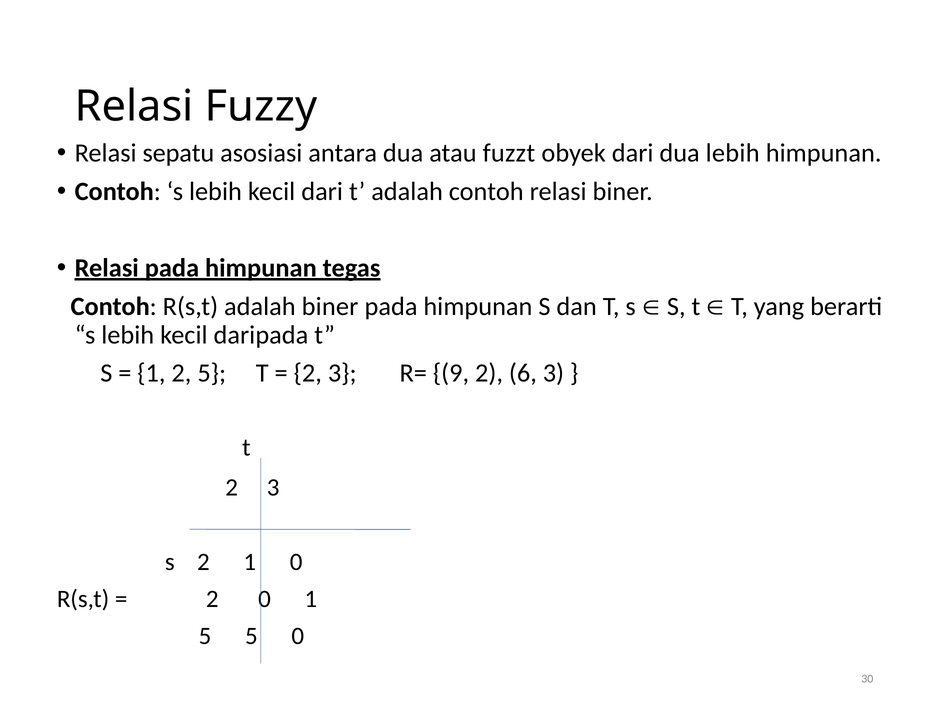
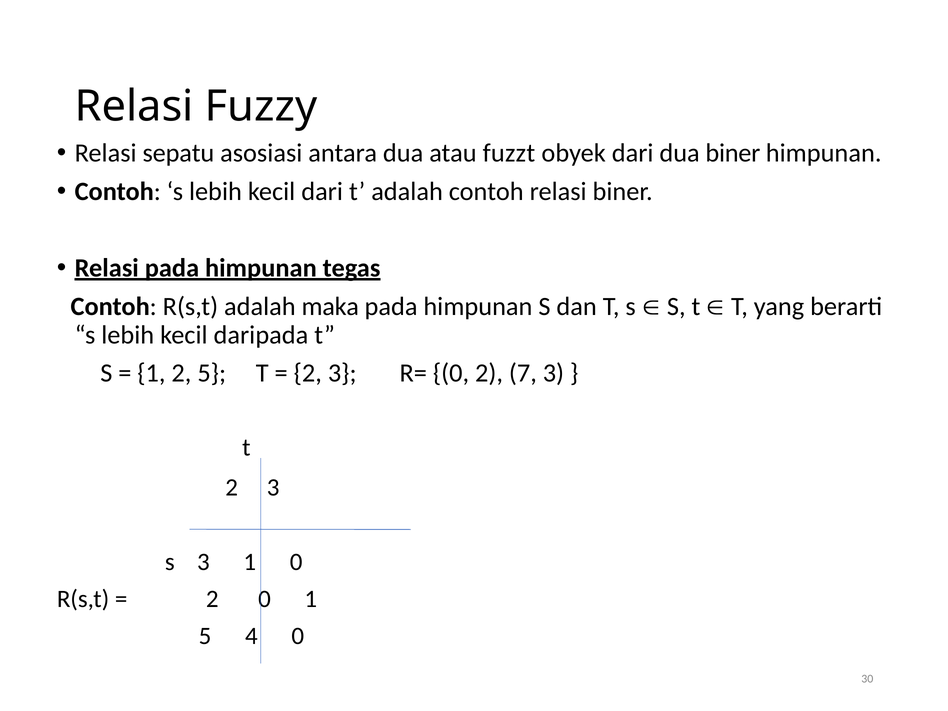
dua lebih: lebih -> biner
adalah biner: biner -> maka
R= 9: 9 -> 0
6: 6 -> 7
s 2: 2 -> 3
5 5: 5 -> 4
